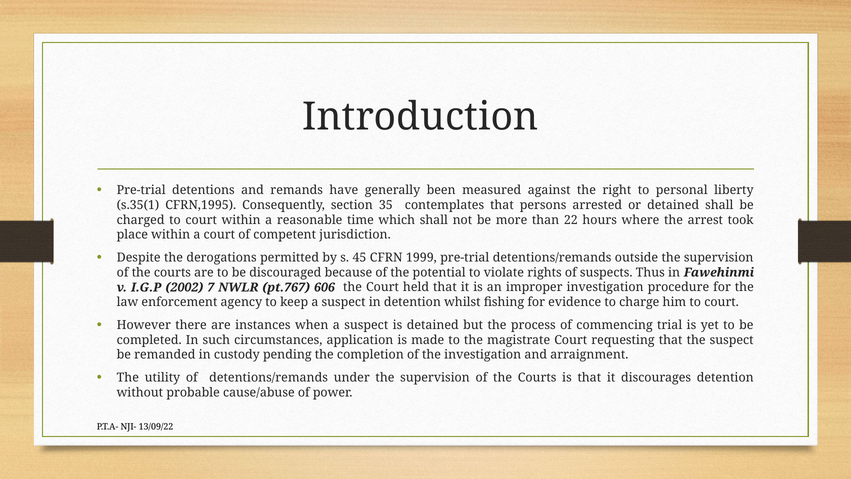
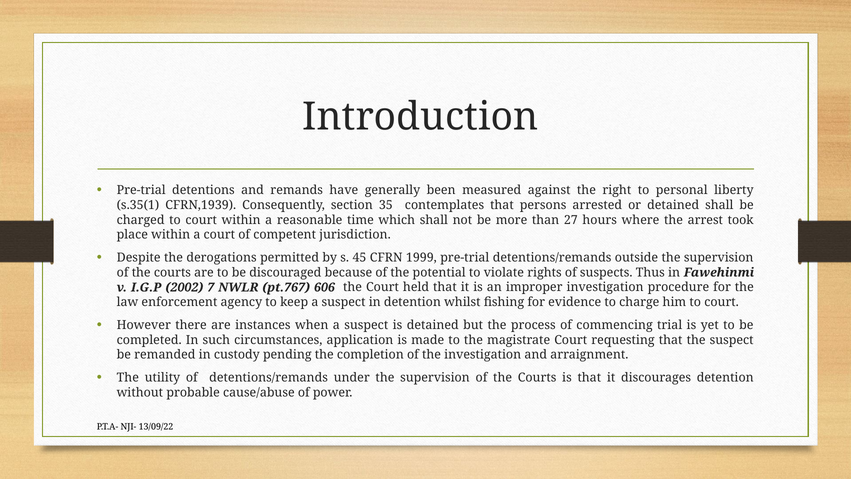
CFRN,1995: CFRN,1995 -> CFRN,1939
22: 22 -> 27
